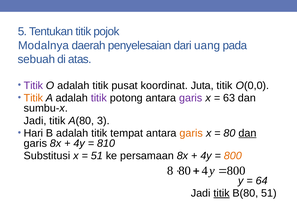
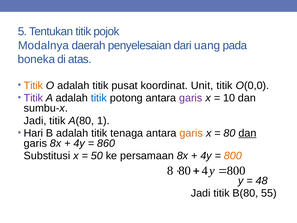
sebuah: sebuah -> boneka
Titik at (33, 85) colour: purple -> orange
Juta: Juta -> Unit
Titik at (33, 98) colour: orange -> purple
titik at (99, 98) colour: purple -> blue
63: 63 -> 10
3: 3 -> 1
tempat: tempat -> tenaga
810: 810 -> 860
51 at (97, 156): 51 -> 50
64: 64 -> 48
titik at (222, 193) underline: present -> none
B(80 51: 51 -> 55
